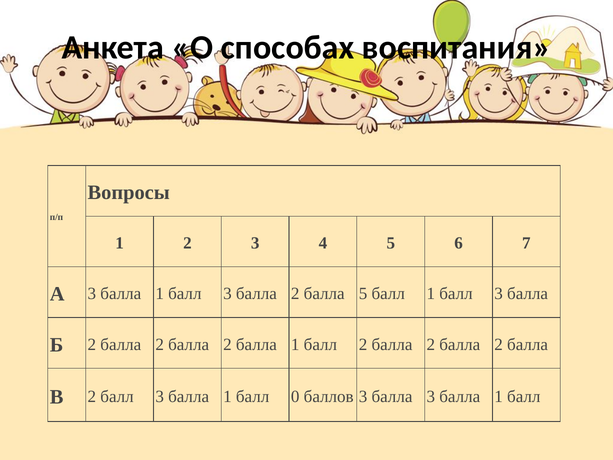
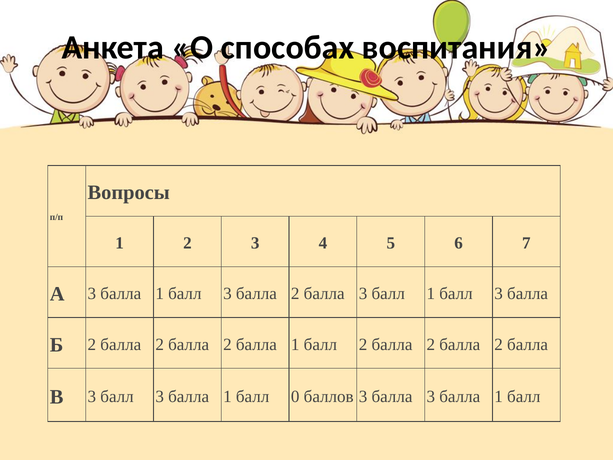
2 балла 5: 5 -> 3
В 2: 2 -> 3
